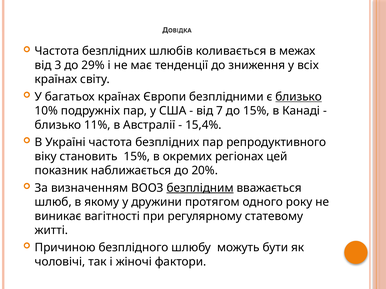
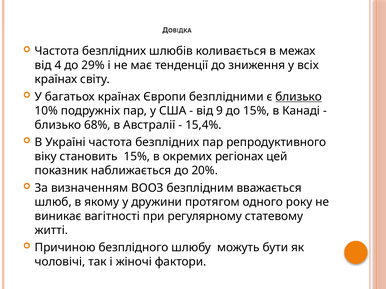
3: 3 -> 4
7: 7 -> 9
11%: 11% -> 68%
безплідним underline: present -> none
